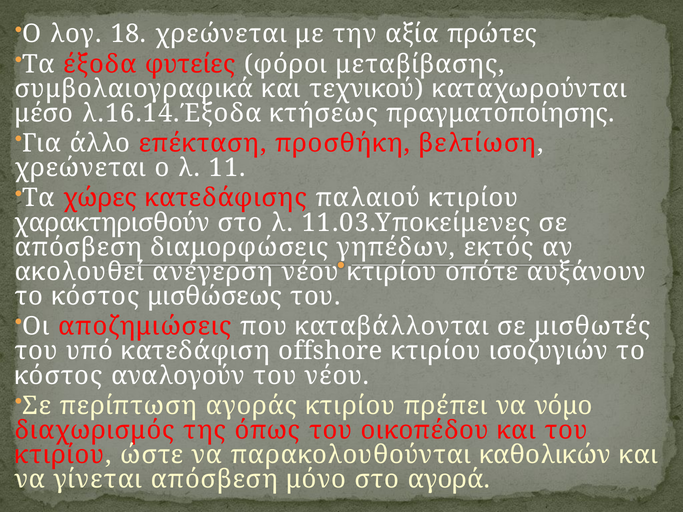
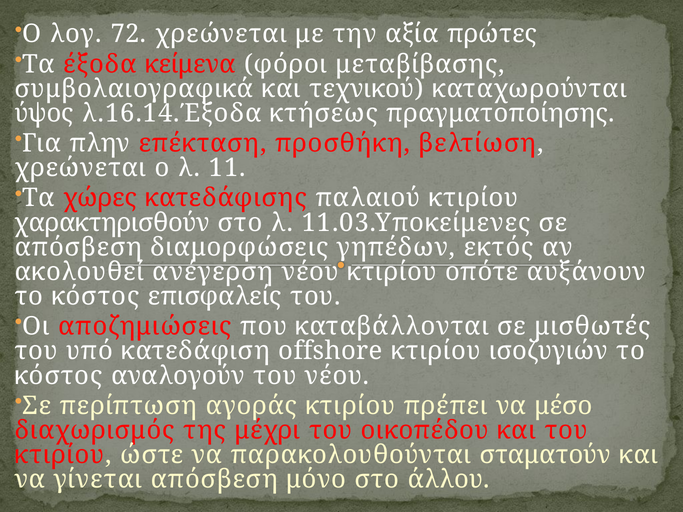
18: 18 -> 72
φυτείες: φυτείες -> κείμενα
μέσο: μέσο -> ύψος
άλλο: άλλο -> πλην
μισθώσεως: μισθώσεως -> επισφαλείς
νόµο: νόµο -> μέσο
όπως: όπως -> μέχρι
καθολικών: καθολικών -> σταματούν
αγορά: αγορά -> άλλου
